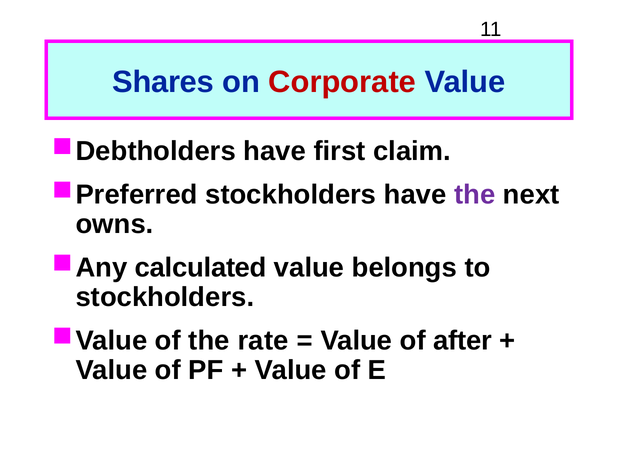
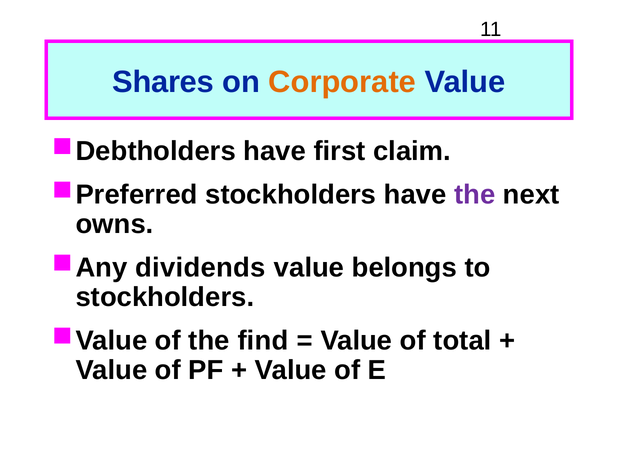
Corporate colour: red -> orange
calculated: calculated -> dividends
rate: rate -> find
after: after -> total
